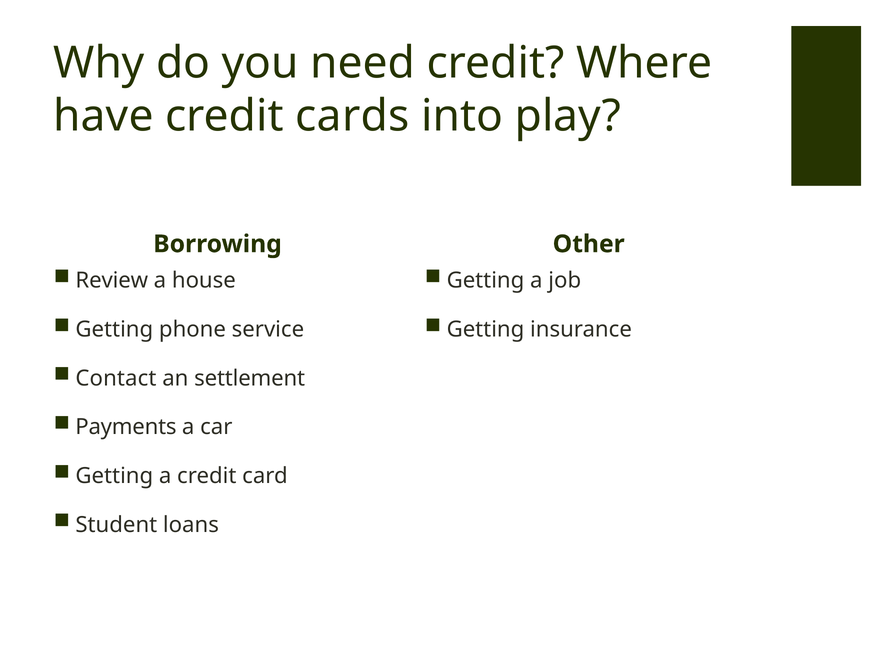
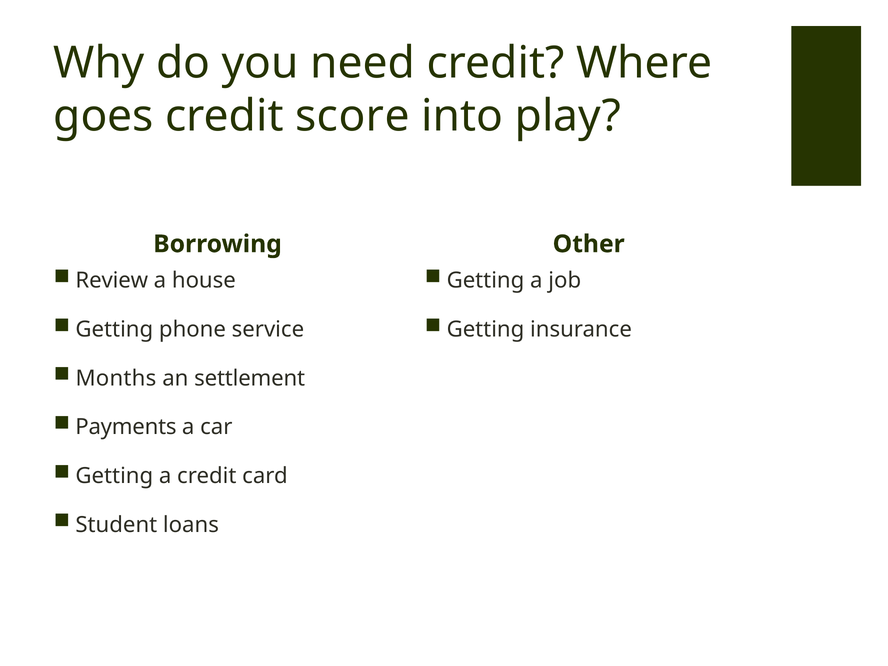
have: have -> goes
cards: cards -> score
Contact: Contact -> Months
